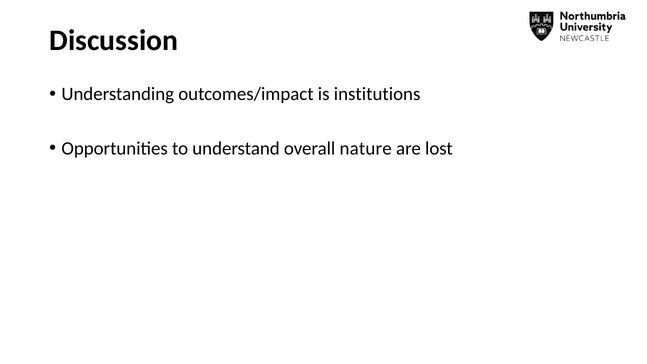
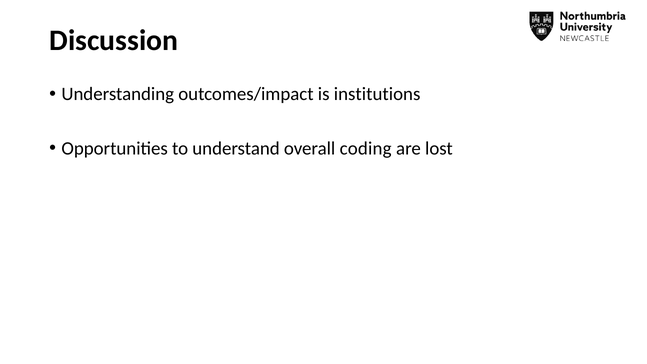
nature: nature -> coding
